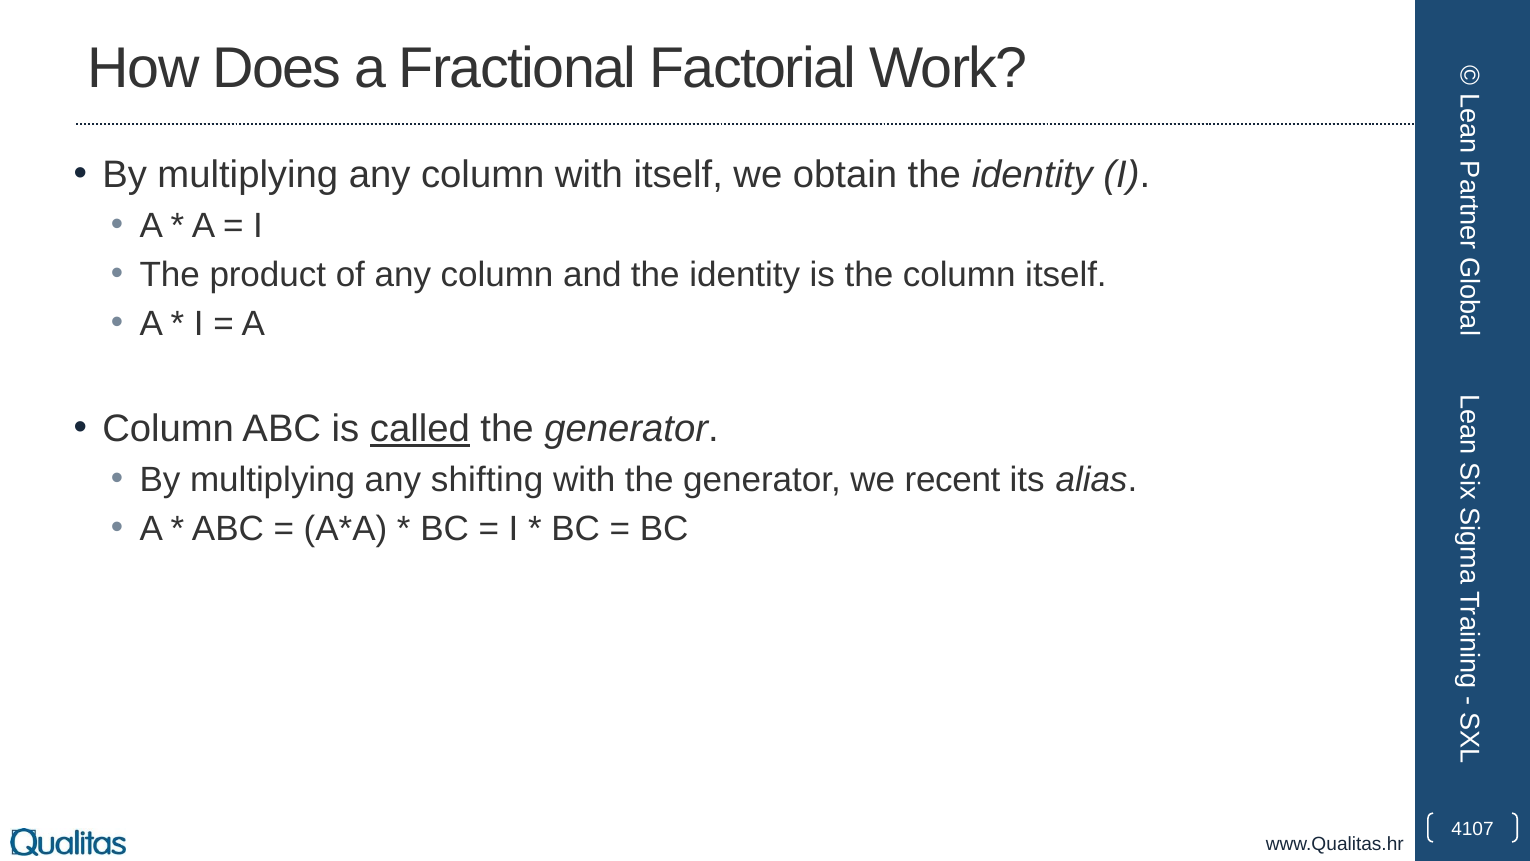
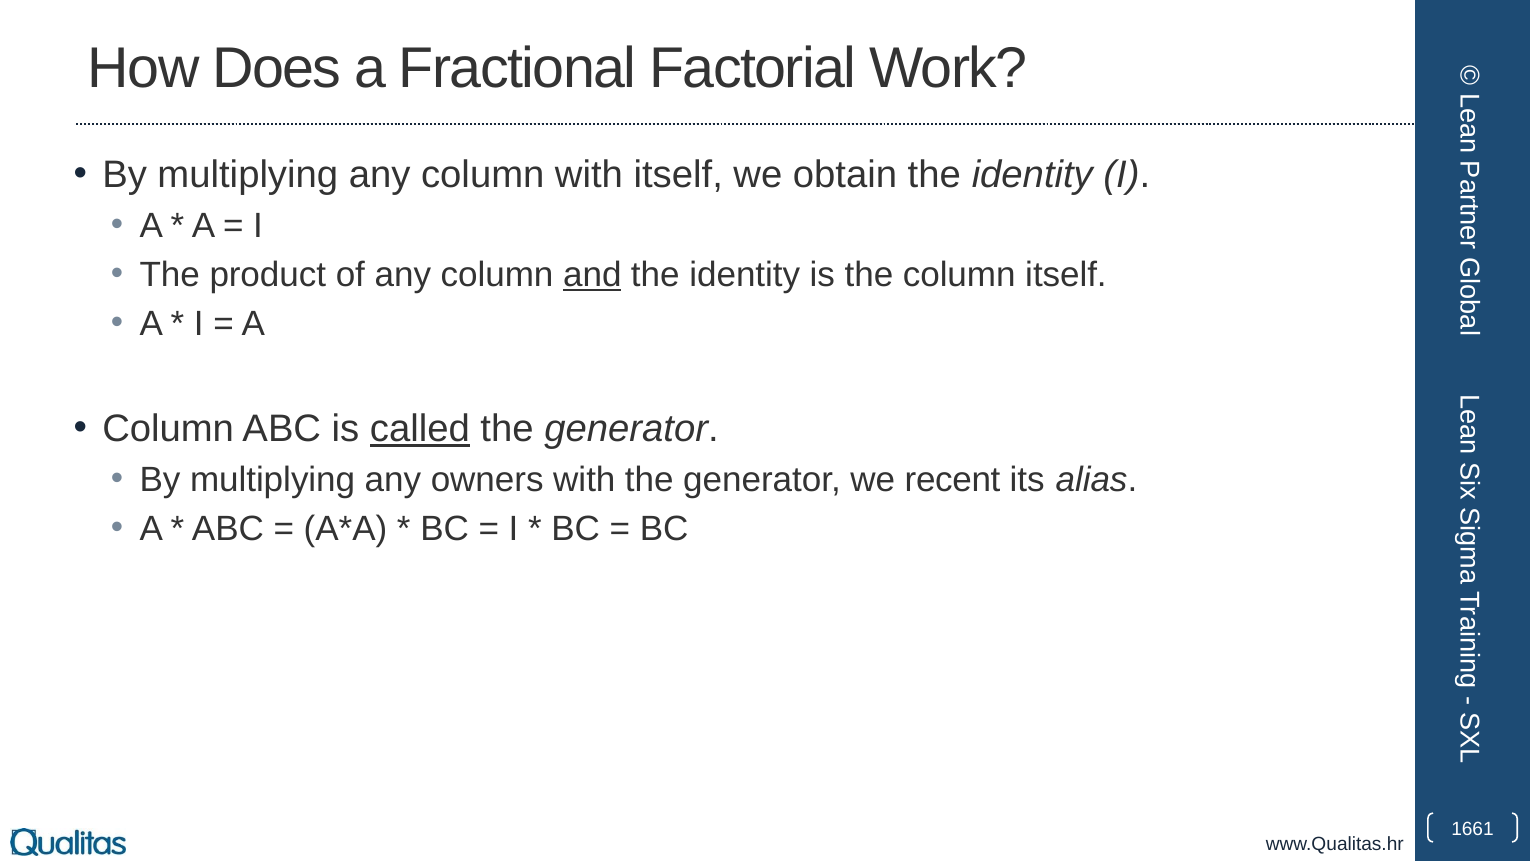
and underline: none -> present
shifting: shifting -> owners
4107: 4107 -> 1661
